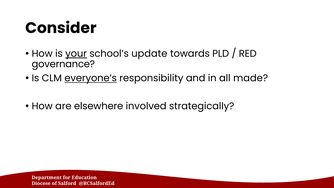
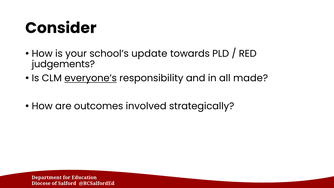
your underline: present -> none
governance: governance -> judgements
elsewhere: elsewhere -> outcomes
